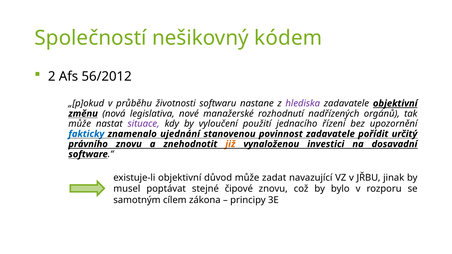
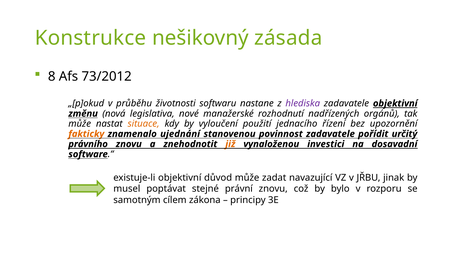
Společností: Společností -> Konstrukce
kódem: kódem -> zásada
2: 2 -> 8
56/2012: 56/2012 -> 73/2012
situace colour: purple -> orange
fakticky colour: blue -> orange
čipové: čipové -> právní
